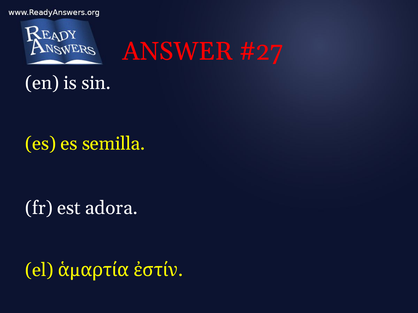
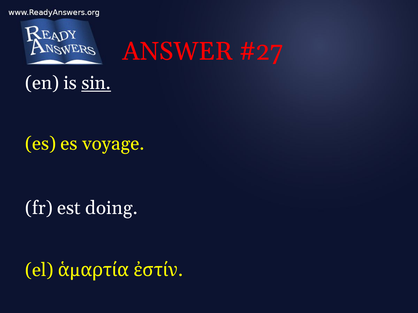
sin underline: none -> present
semilla: semilla -> voyage
adora: adora -> doing
